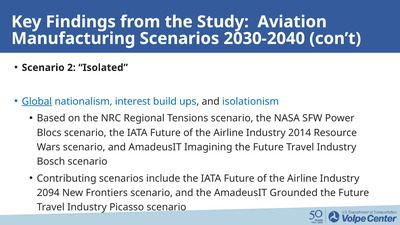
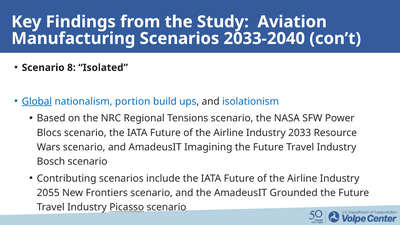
2030-2040: 2030-2040 -> 2033-2040
2: 2 -> 8
interest: interest -> portion
2014: 2014 -> 2033
2094: 2094 -> 2055
Picasso underline: none -> present
